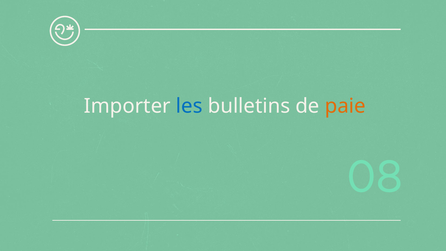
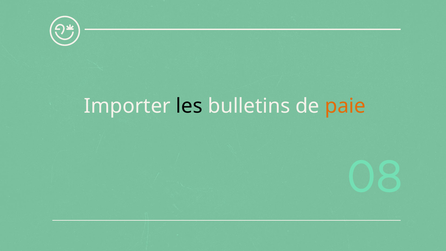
les colour: blue -> black
